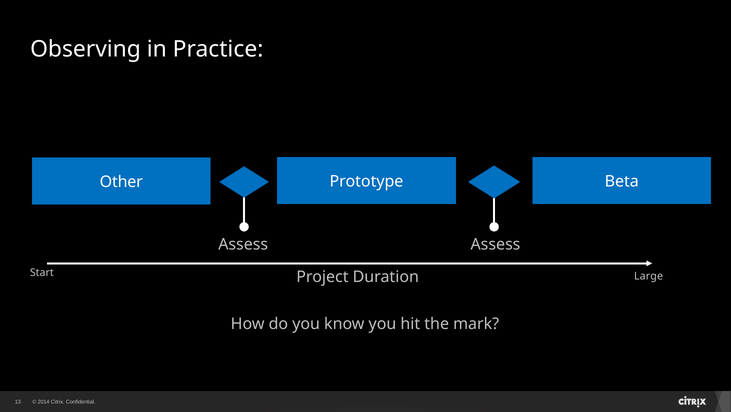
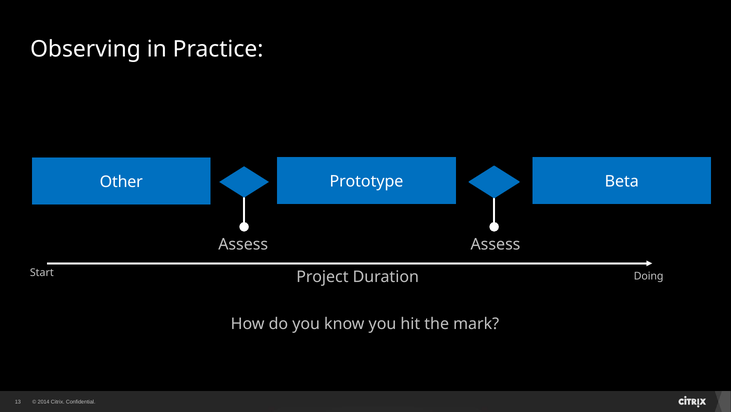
Large: Large -> Doing
